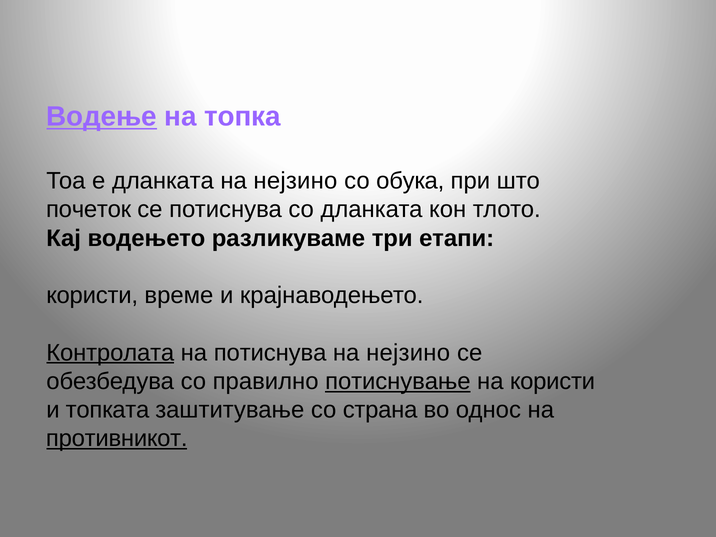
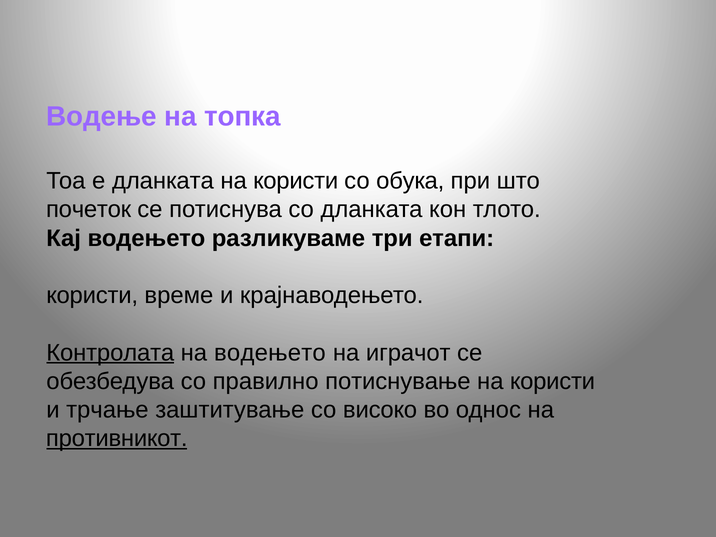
Водење underline: present -> none
нејзино at (295, 181): нејзино -> користи
на потиснува: потиснува -> водењето
нејзино at (408, 353): нејзино -> играчот
потиснување underline: present -> none
топката: топката -> трчање
страна: страна -> високо
